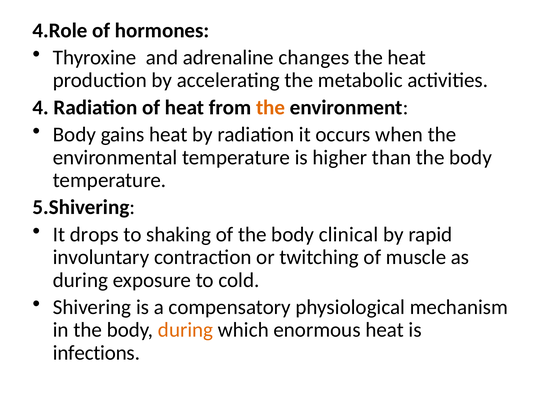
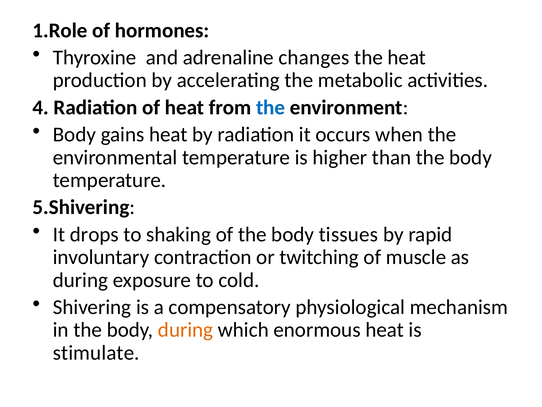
4.Role: 4.Role -> 1.Role
the at (271, 107) colour: orange -> blue
clinical: clinical -> tissues
infections: infections -> stimulate
